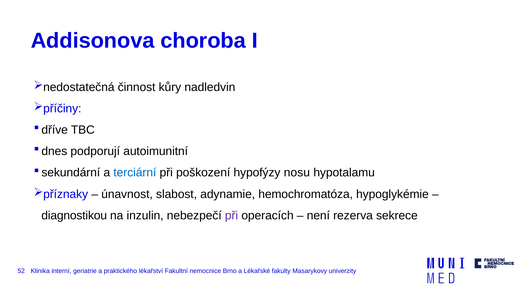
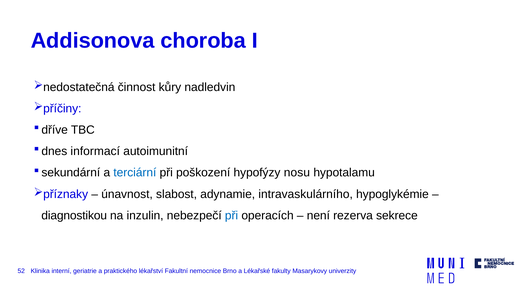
podporují: podporují -> informací
hemochromatóza: hemochromatóza -> intravaskulárního
při at (232, 216) colour: purple -> blue
